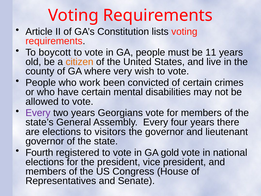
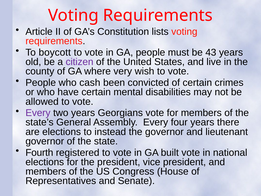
11: 11 -> 43
citizen colour: orange -> purple
work: work -> cash
visitors: visitors -> instead
gold: gold -> built
